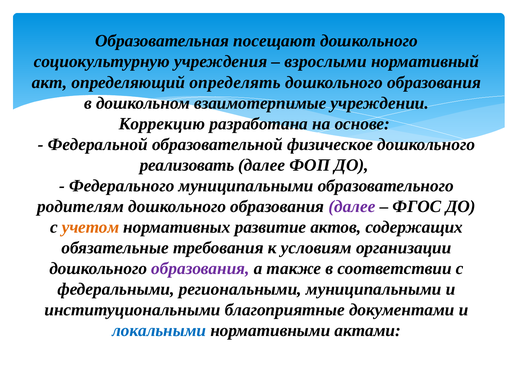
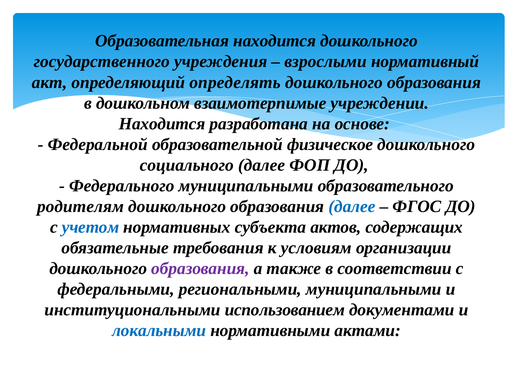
Образовательная посещают: посещают -> находится
социокультурную: социокультурную -> государственного
Коррекцию at (162, 124): Коррекцию -> Находится
реализовать: реализовать -> социального
далее at (352, 206) colour: purple -> blue
учетом colour: orange -> blue
развитие: развитие -> субъекта
благоприятные: благоприятные -> использованием
